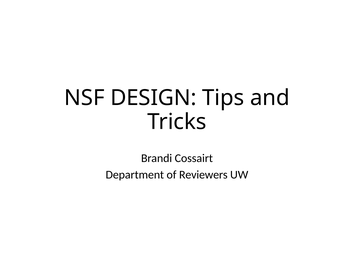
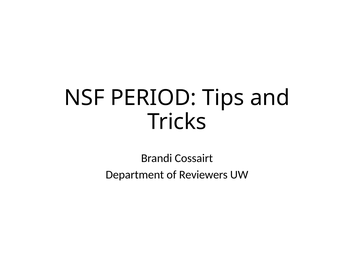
DESIGN: DESIGN -> PERIOD
